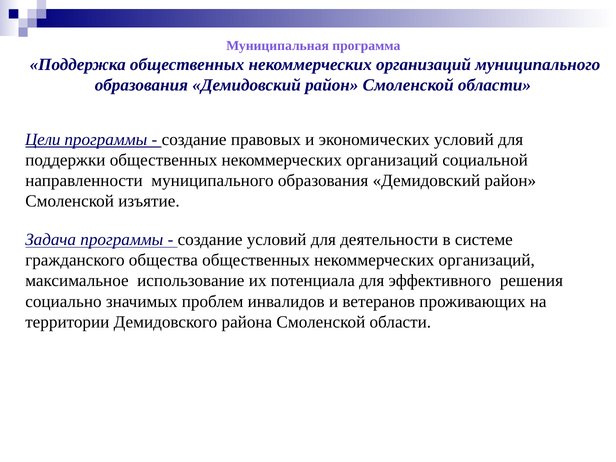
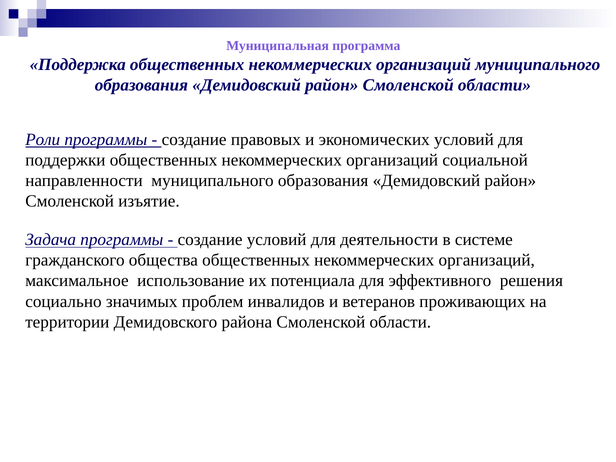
Цели: Цели -> Роли
